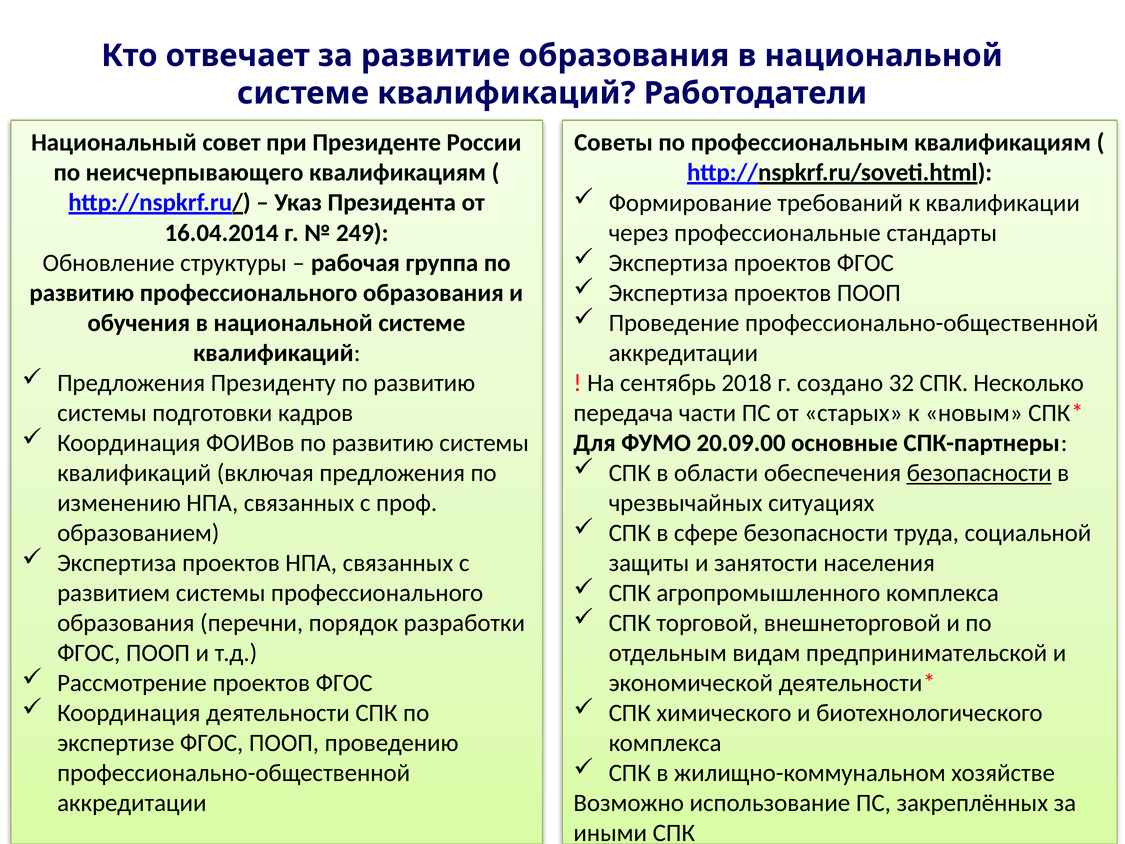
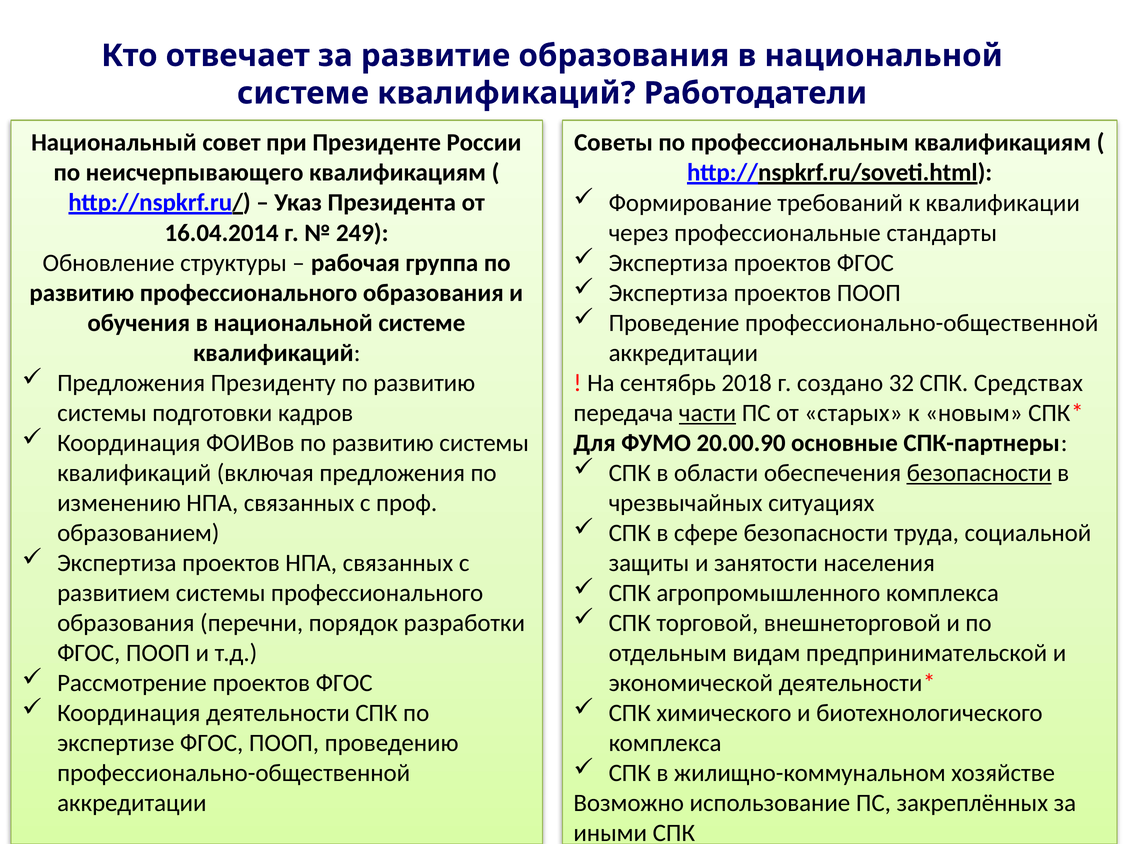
Несколько: Несколько -> Средствах
части underline: none -> present
20.09.00: 20.09.00 -> 20.00.90
